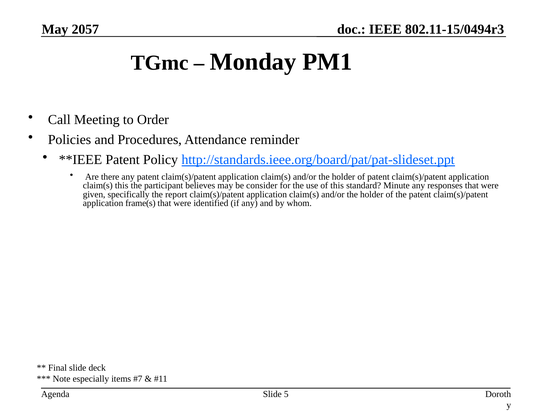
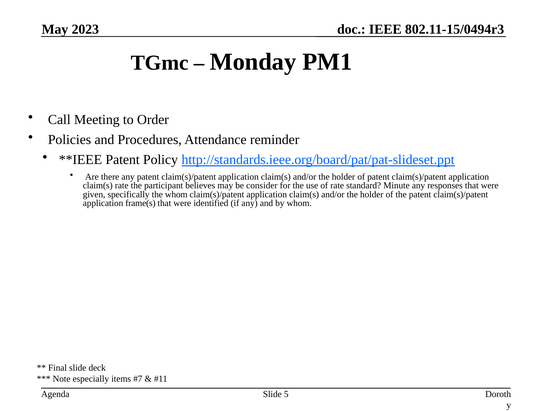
2057: 2057 -> 2023
claim(s this: this -> rate
of this: this -> rate
the report: report -> whom
